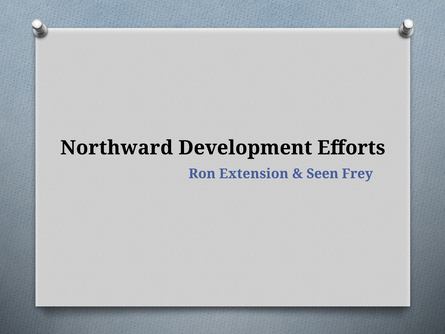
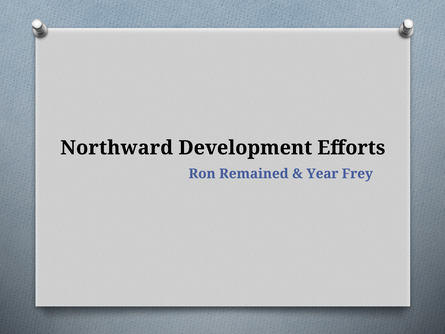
Extension: Extension -> Remained
Seen: Seen -> Year
